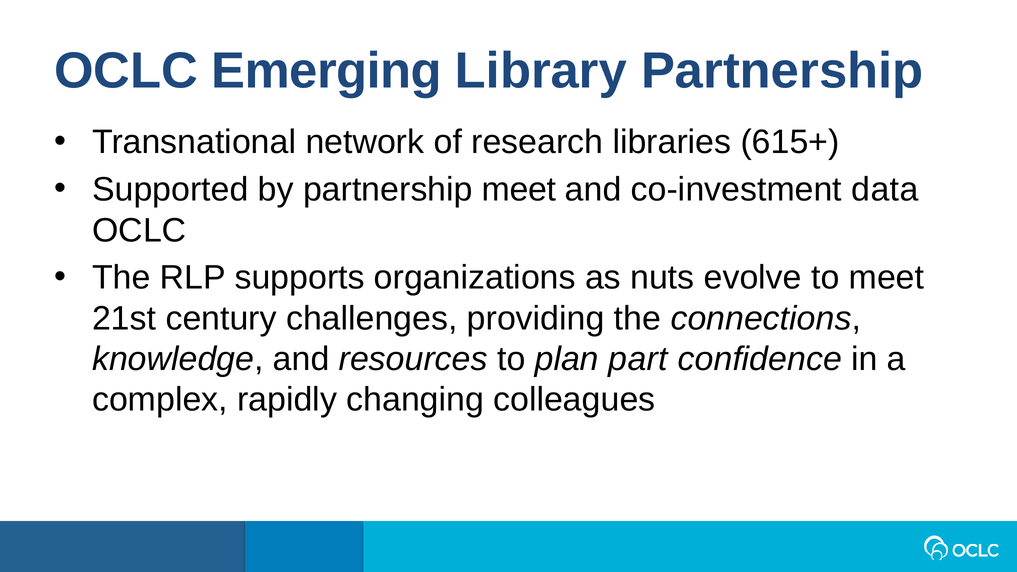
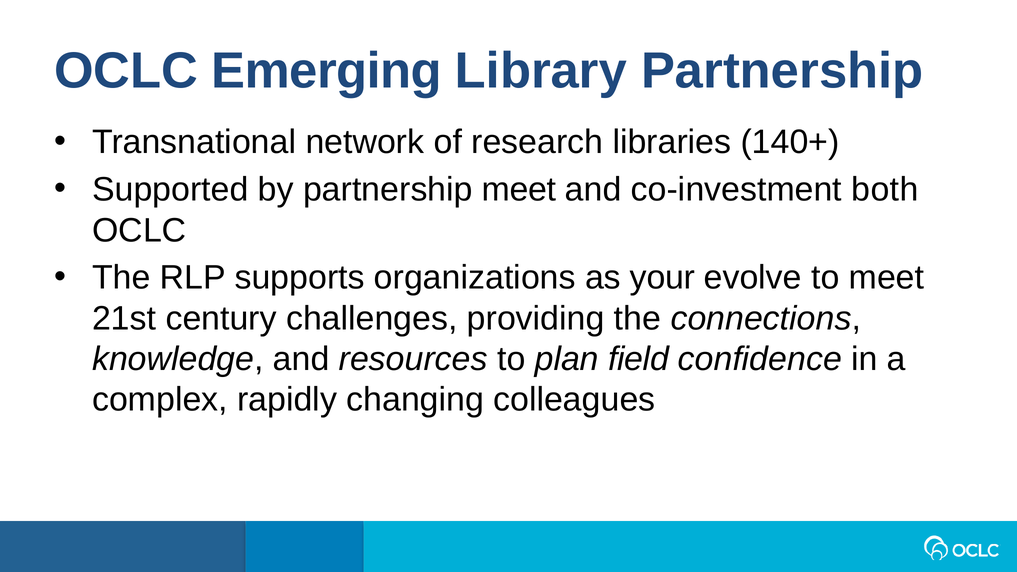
615+: 615+ -> 140+
data: data -> both
nuts: nuts -> your
part: part -> field
